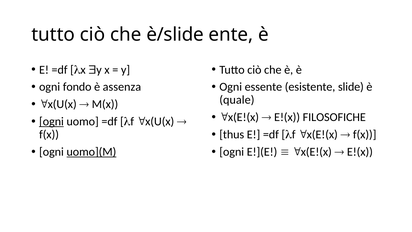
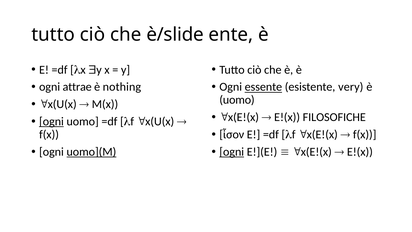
fondo: fondo -> attrae
assenza: assenza -> nothing
essente underline: none -> present
slide: slide -> very
quale at (237, 100): quale -> uomo
thus: thus -> ἶσον
ogni at (232, 152) underline: none -> present
